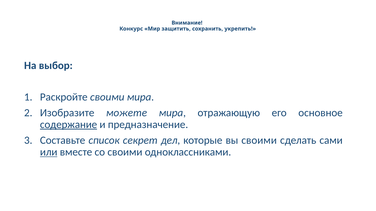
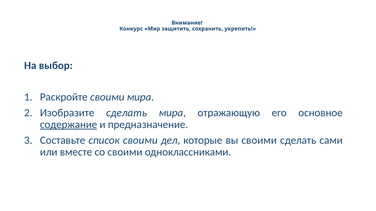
Изобразите можете: можете -> сделать
список секрет: секрет -> своими
или underline: present -> none
